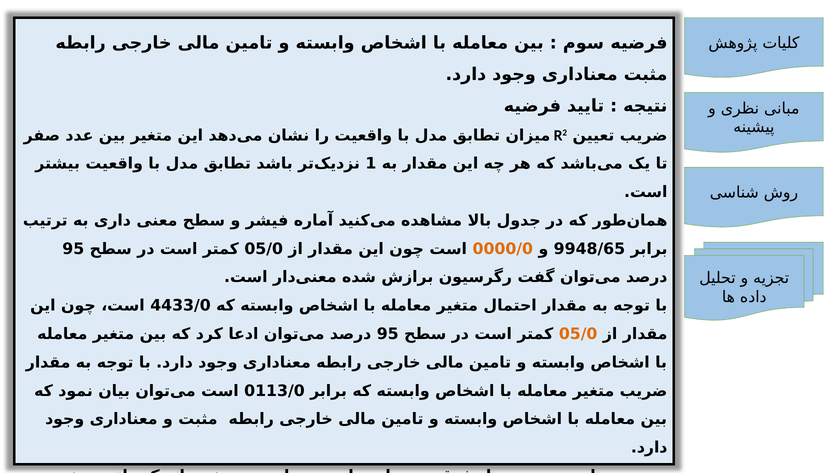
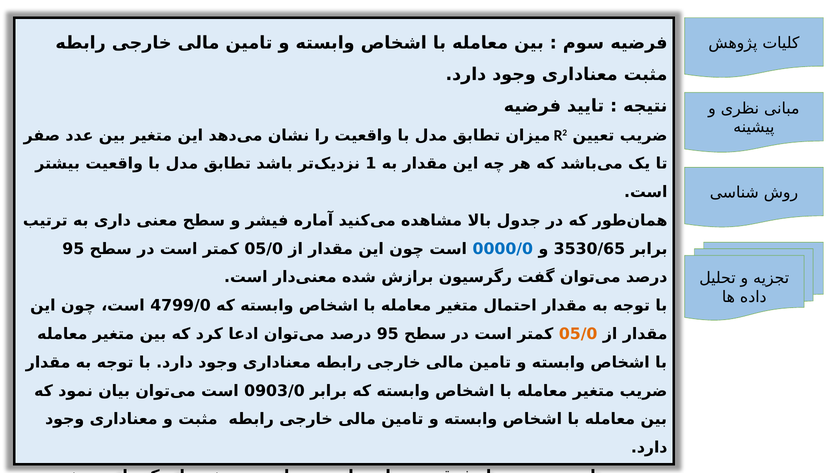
0000/0 colour: orange -> blue
9948/65: 9948/65 -> 3530/65
4433/0: 4433/0 -> 4799/0
0113/0: 0113/0 -> 0903/0
